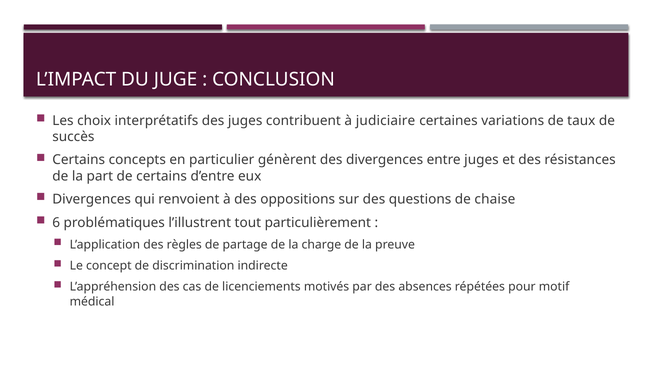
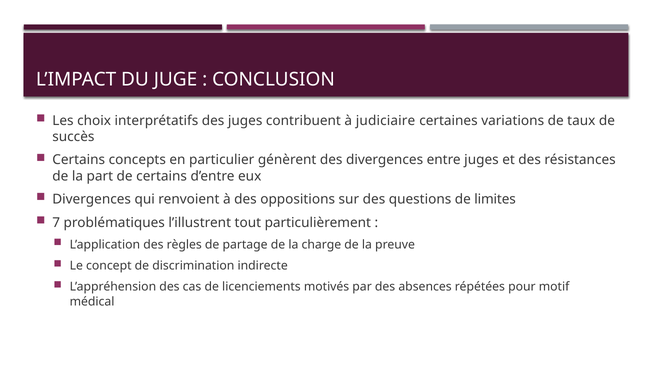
chaise: chaise -> limites
6: 6 -> 7
